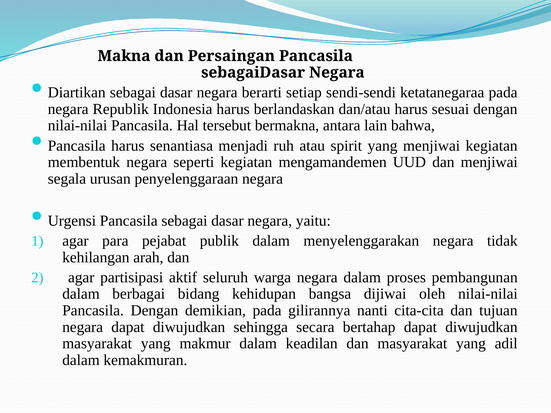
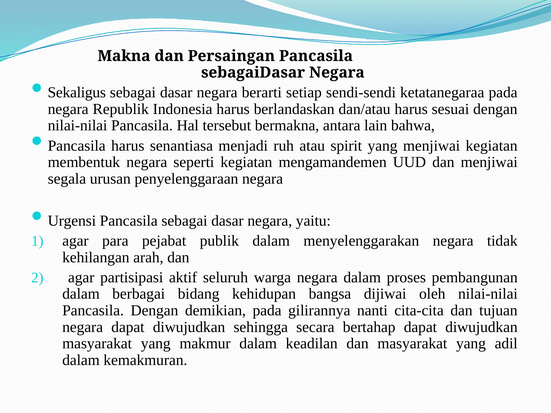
Diartikan: Diartikan -> Sekaligus
